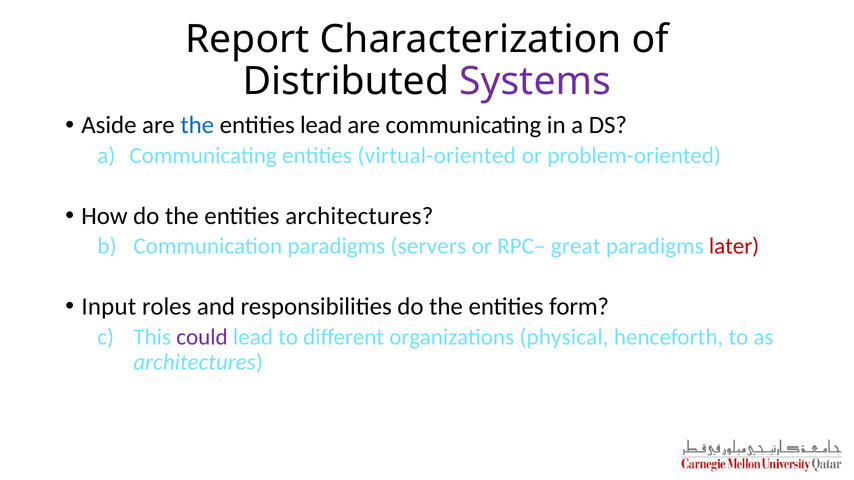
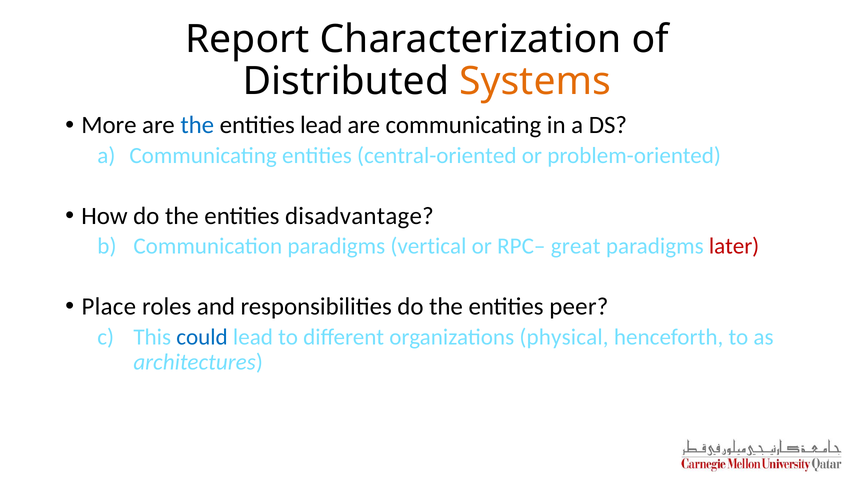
Systems colour: purple -> orange
Aside: Aside -> More
virtual-oriented: virtual-oriented -> central-oriented
entities architectures: architectures -> disadvantage
servers: servers -> vertical
Input: Input -> Place
form: form -> peer
could colour: purple -> blue
